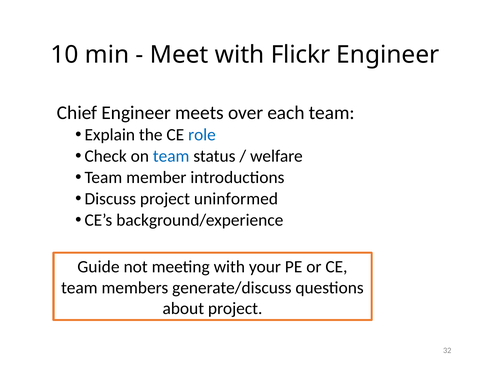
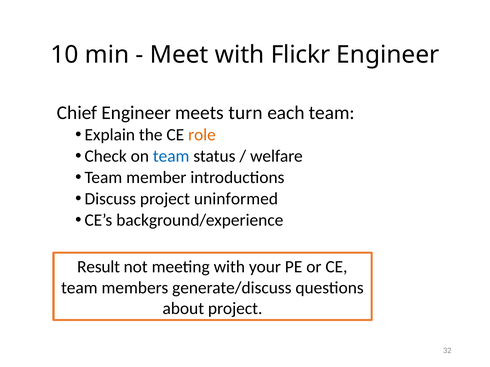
over: over -> turn
role colour: blue -> orange
Guide: Guide -> Result
